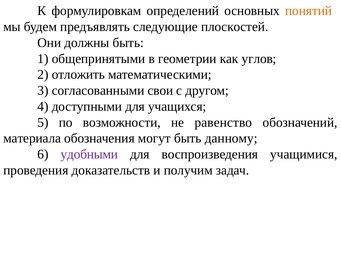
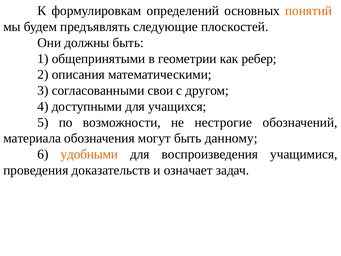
углов: углов -> ребер
отложить: отложить -> описания
равенство: равенство -> нестрогие
удобными colour: purple -> orange
получим: получим -> означает
